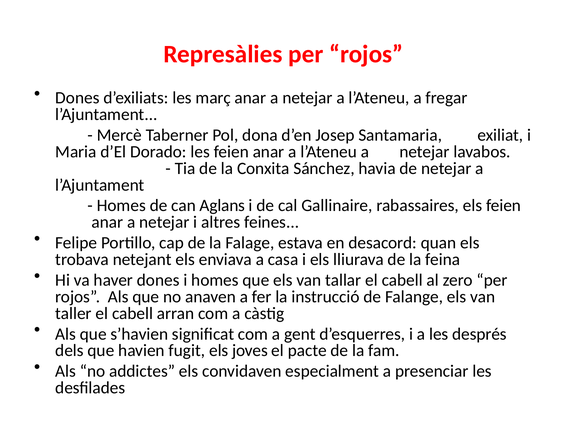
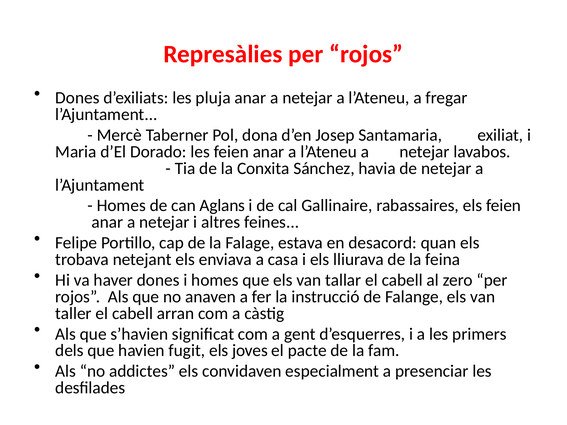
març: març -> pluja
després: després -> primers
